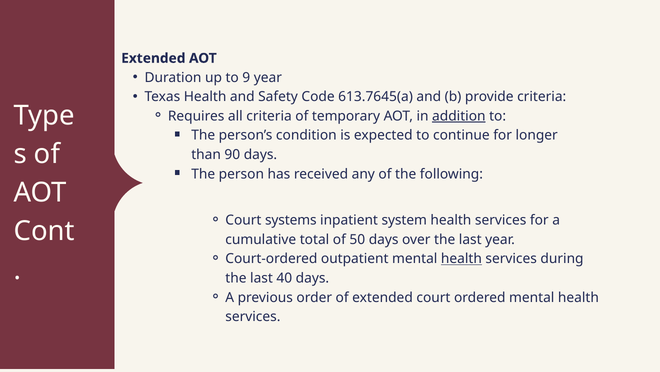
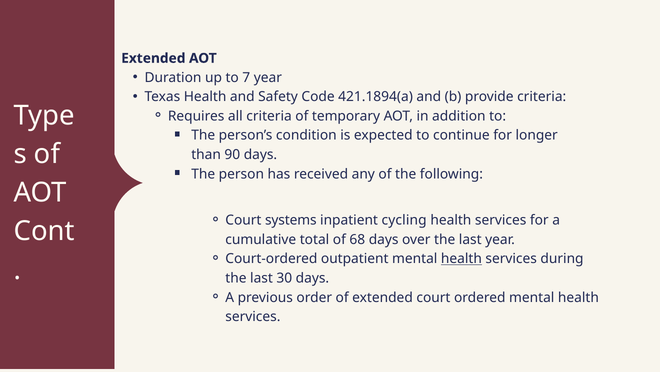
9: 9 -> 7
613.7645(a: 613.7645(a -> 421.1894(a
addition underline: present -> none
system: system -> cycling
50: 50 -> 68
40: 40 -> 30
